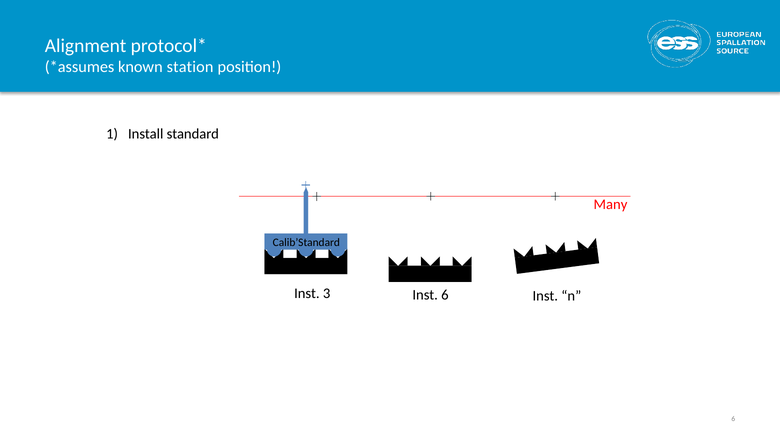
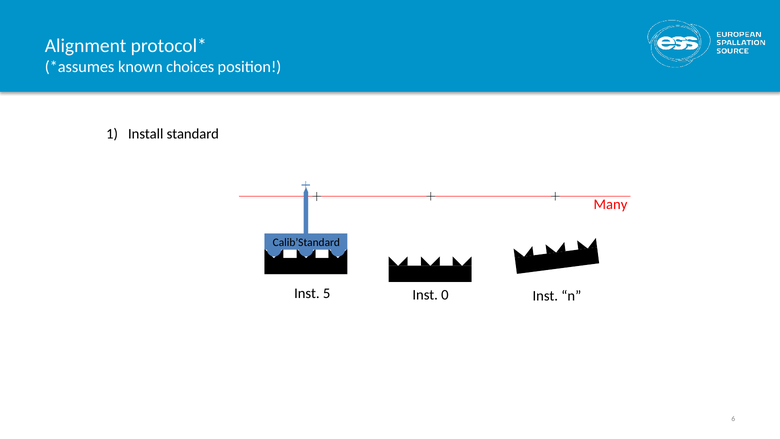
station: station -> choices
3: 3 -> 5
Inst 6: 6 -> 0
